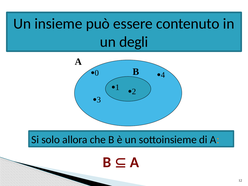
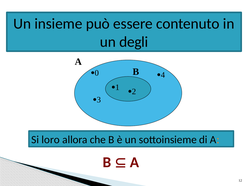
solo: solo -> loro
